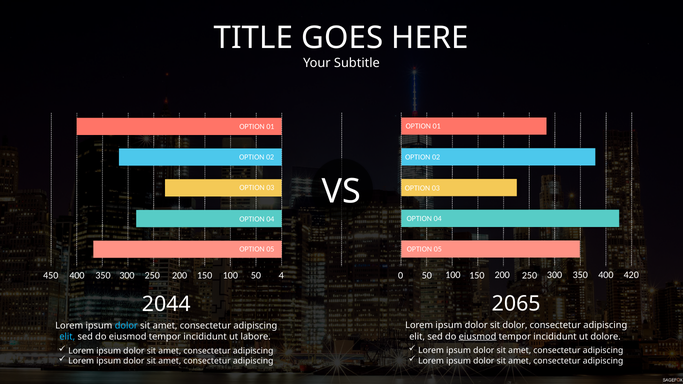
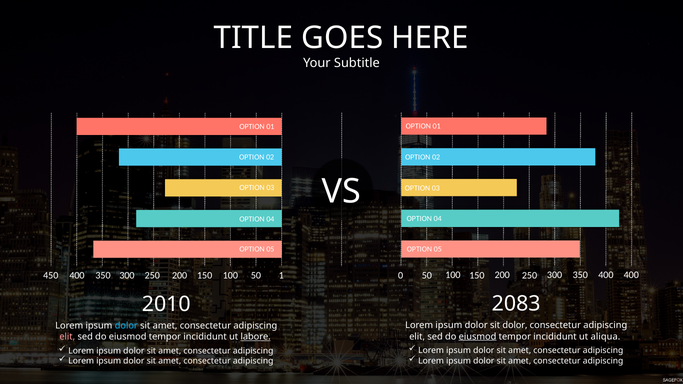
400 420: 420 -> 400
4: 4 -> 1
2065: 2065 -> 2083
2044: 2044 -> 2010
dolore: dolore -> aliqua
elit at (67, 337) colour: light blue -> pink
labore underline: none -> present
